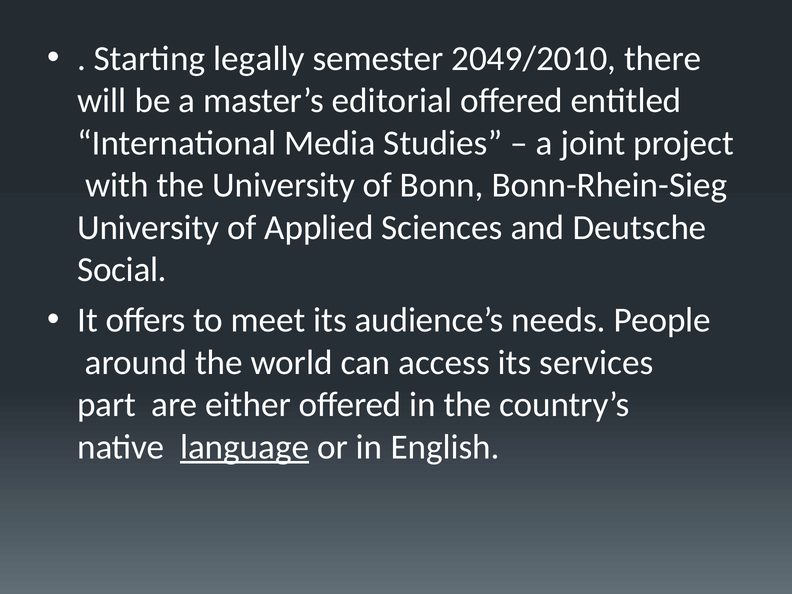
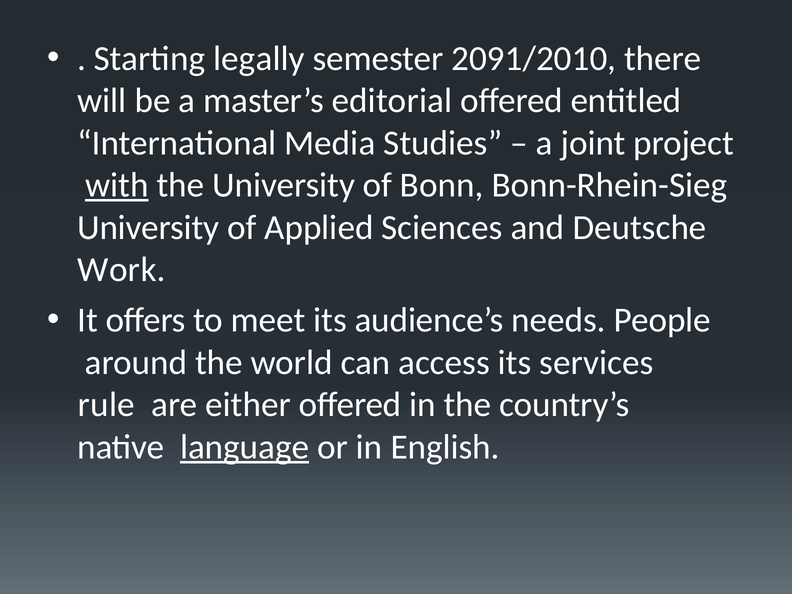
2049/2010: 2049/2010 -> 2091/2010
with underline: none -> present
Social: Social -> Work
part: part -> rule
